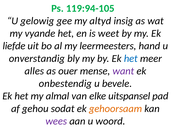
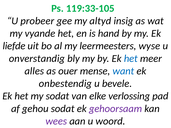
119:94-105: 119:94-105 -> 119:33-105
gelowig: gelowig -> probeer
weet: weet -> hand
hand: hand -> wyse
want colour: purple -> blue
my almal: almal -> sodat
uitspansel: uitspansel -> verlossing
gehoorsaam colour: orange -> purple
